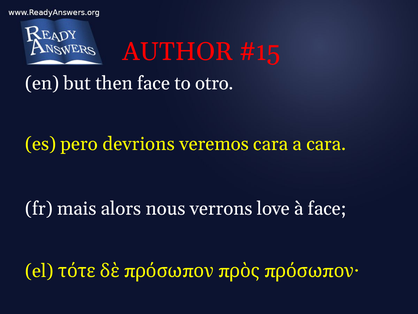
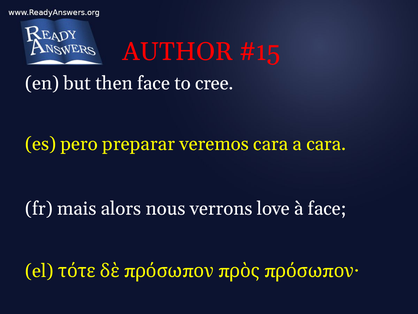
otro: otro -> cree
devrions: devrions -> preparar
